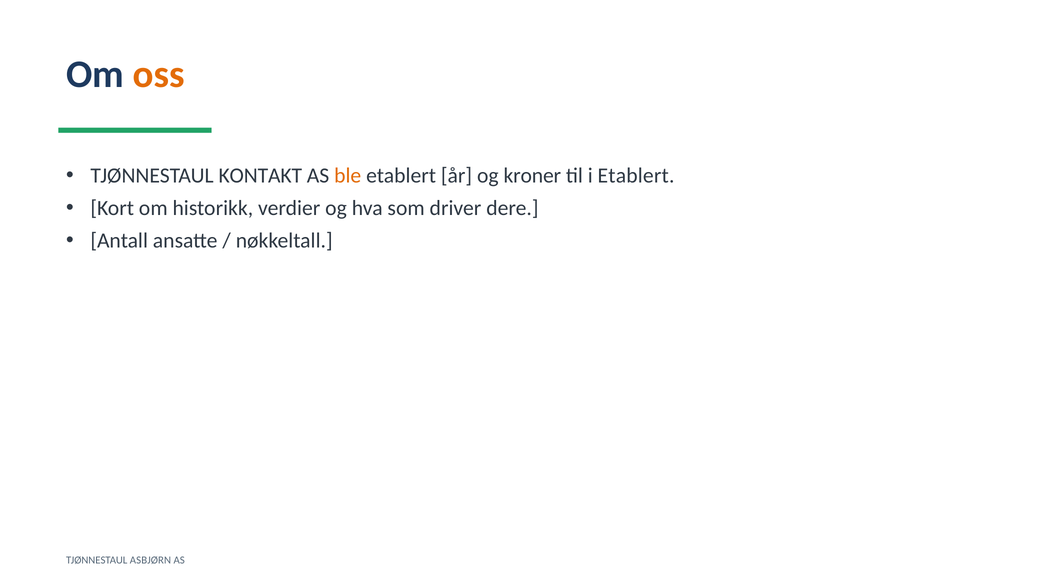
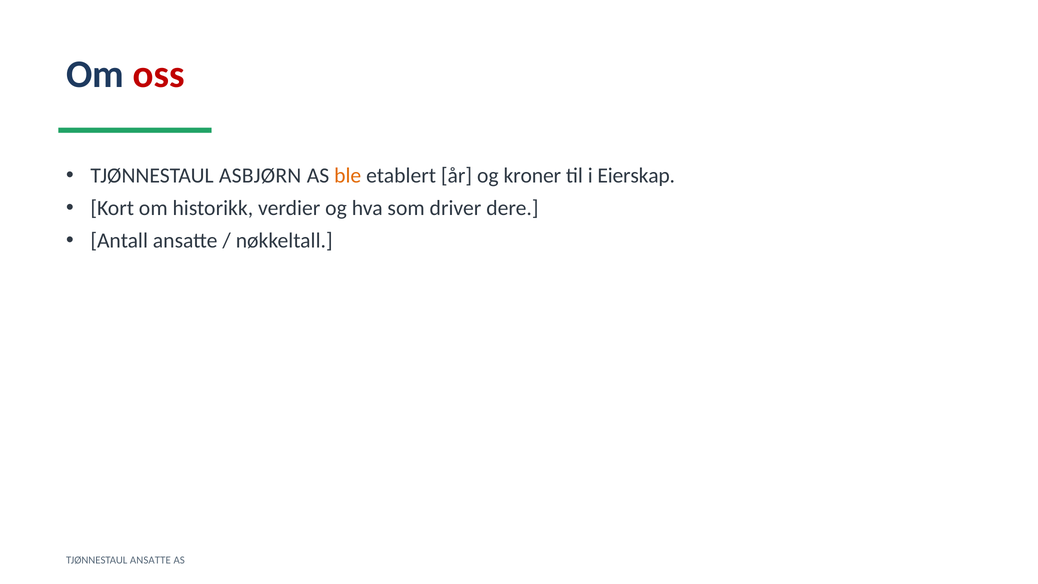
oss colour: orange -> red
KONTAKT: KONTAKT -> ASBJØRN
i Etablert: Etablert -> Eierskap
TJØNNESTAUL ASBJØRN: ASBJØRN -> ANSATTE
